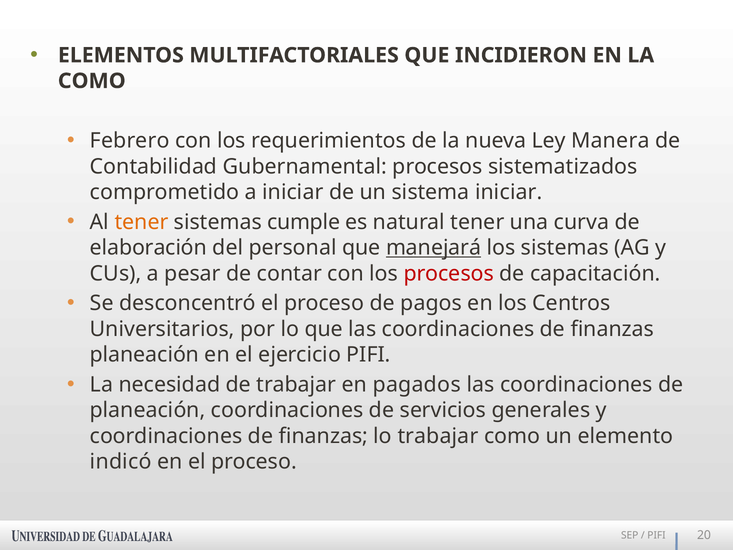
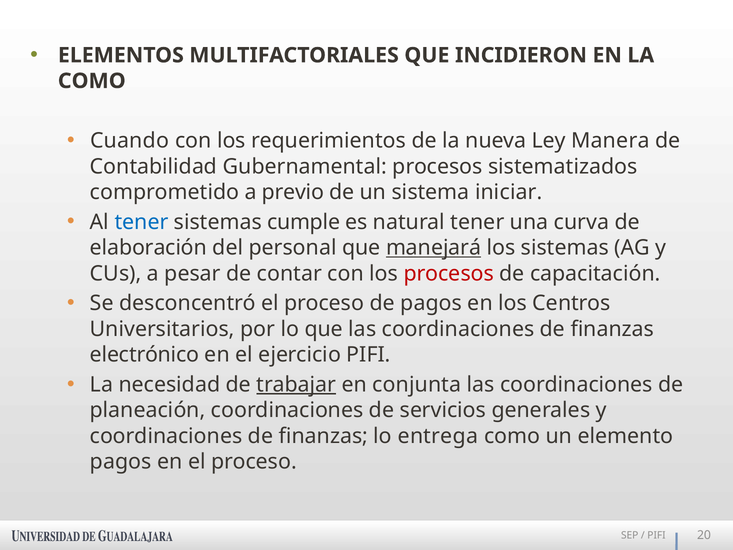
Febrero: Febrero -> Cuando
a iniciar: iniciar -> previo
tener at (142, 222) colour: orange -> blue
planeación at (145, 355): planeación -> electrónico
trabajar at (296, 384) underline: none -> present
pagados: pagados -> conjunta
lo trabajar: trabajar -> entrega
indicó at (121, 461): indicó -> pagos
